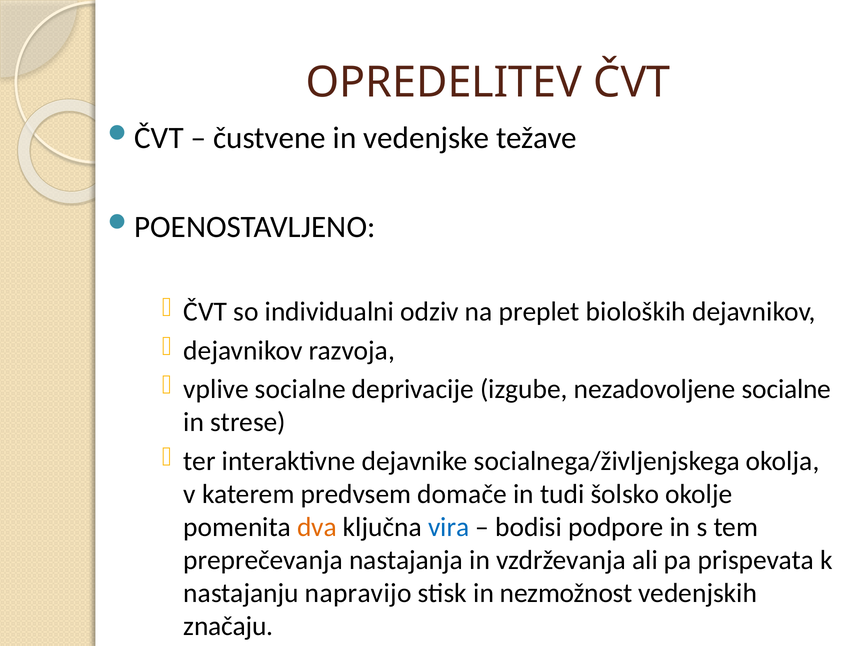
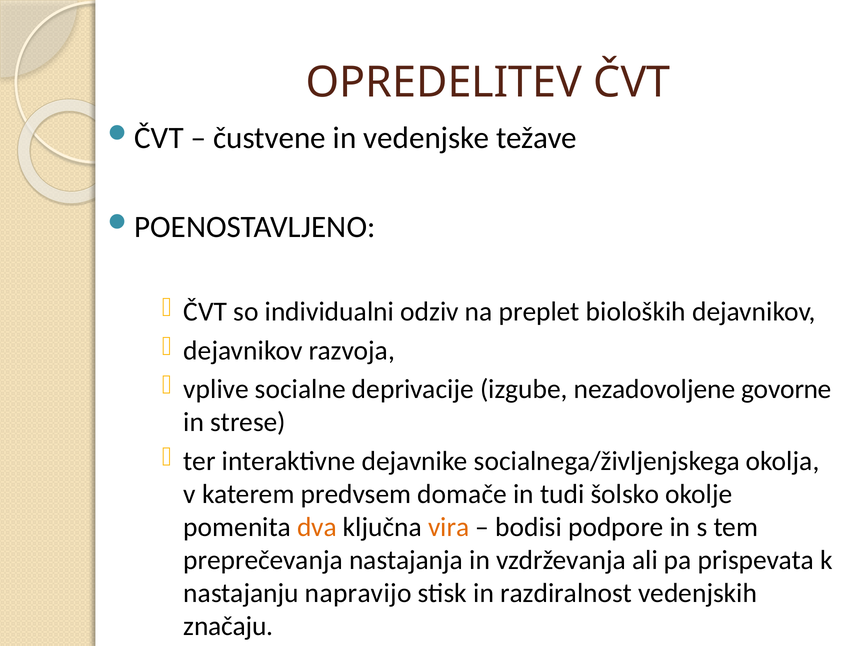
nezadovoljene socialne: socialne -> govorne
vira colour: blue -> orange
nezmožnost: nezmožnost -> razdiralnost
